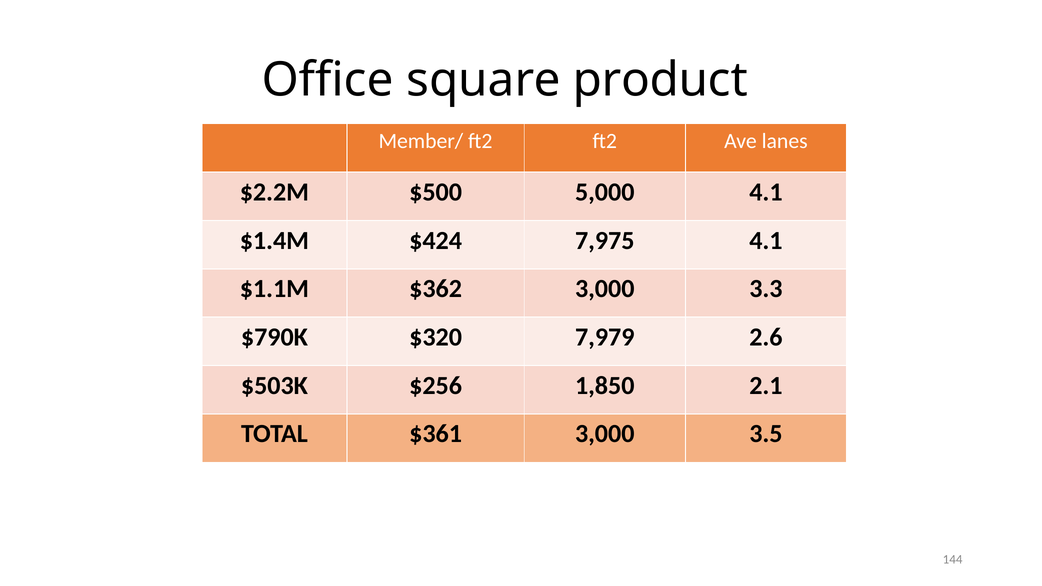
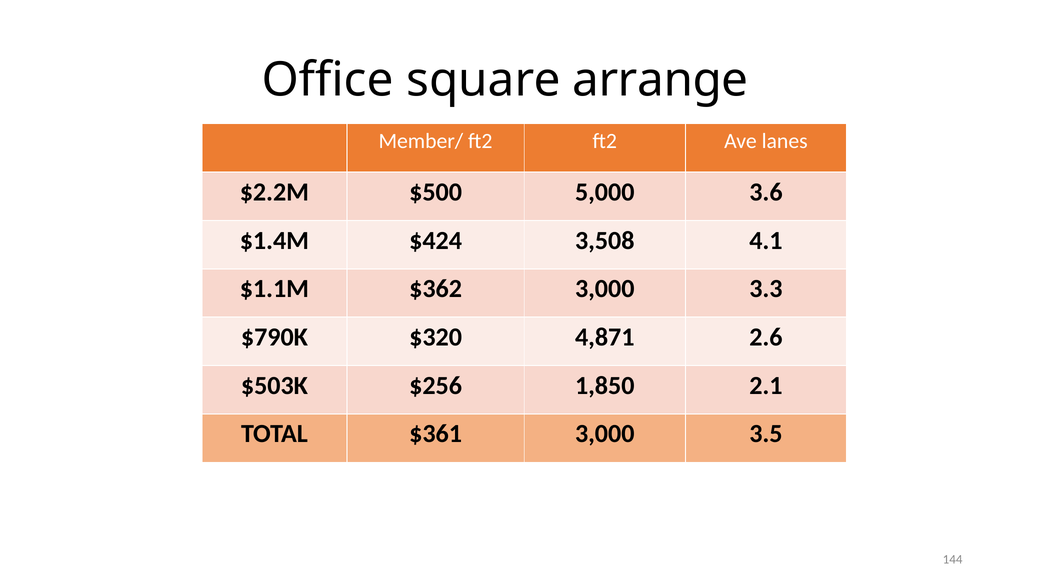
product: product -> arrange
5,000 4.1: 4.1 -> 3.6
7,975: 7,975 -> 3,508
7,979: 7,979 -> 4,871
